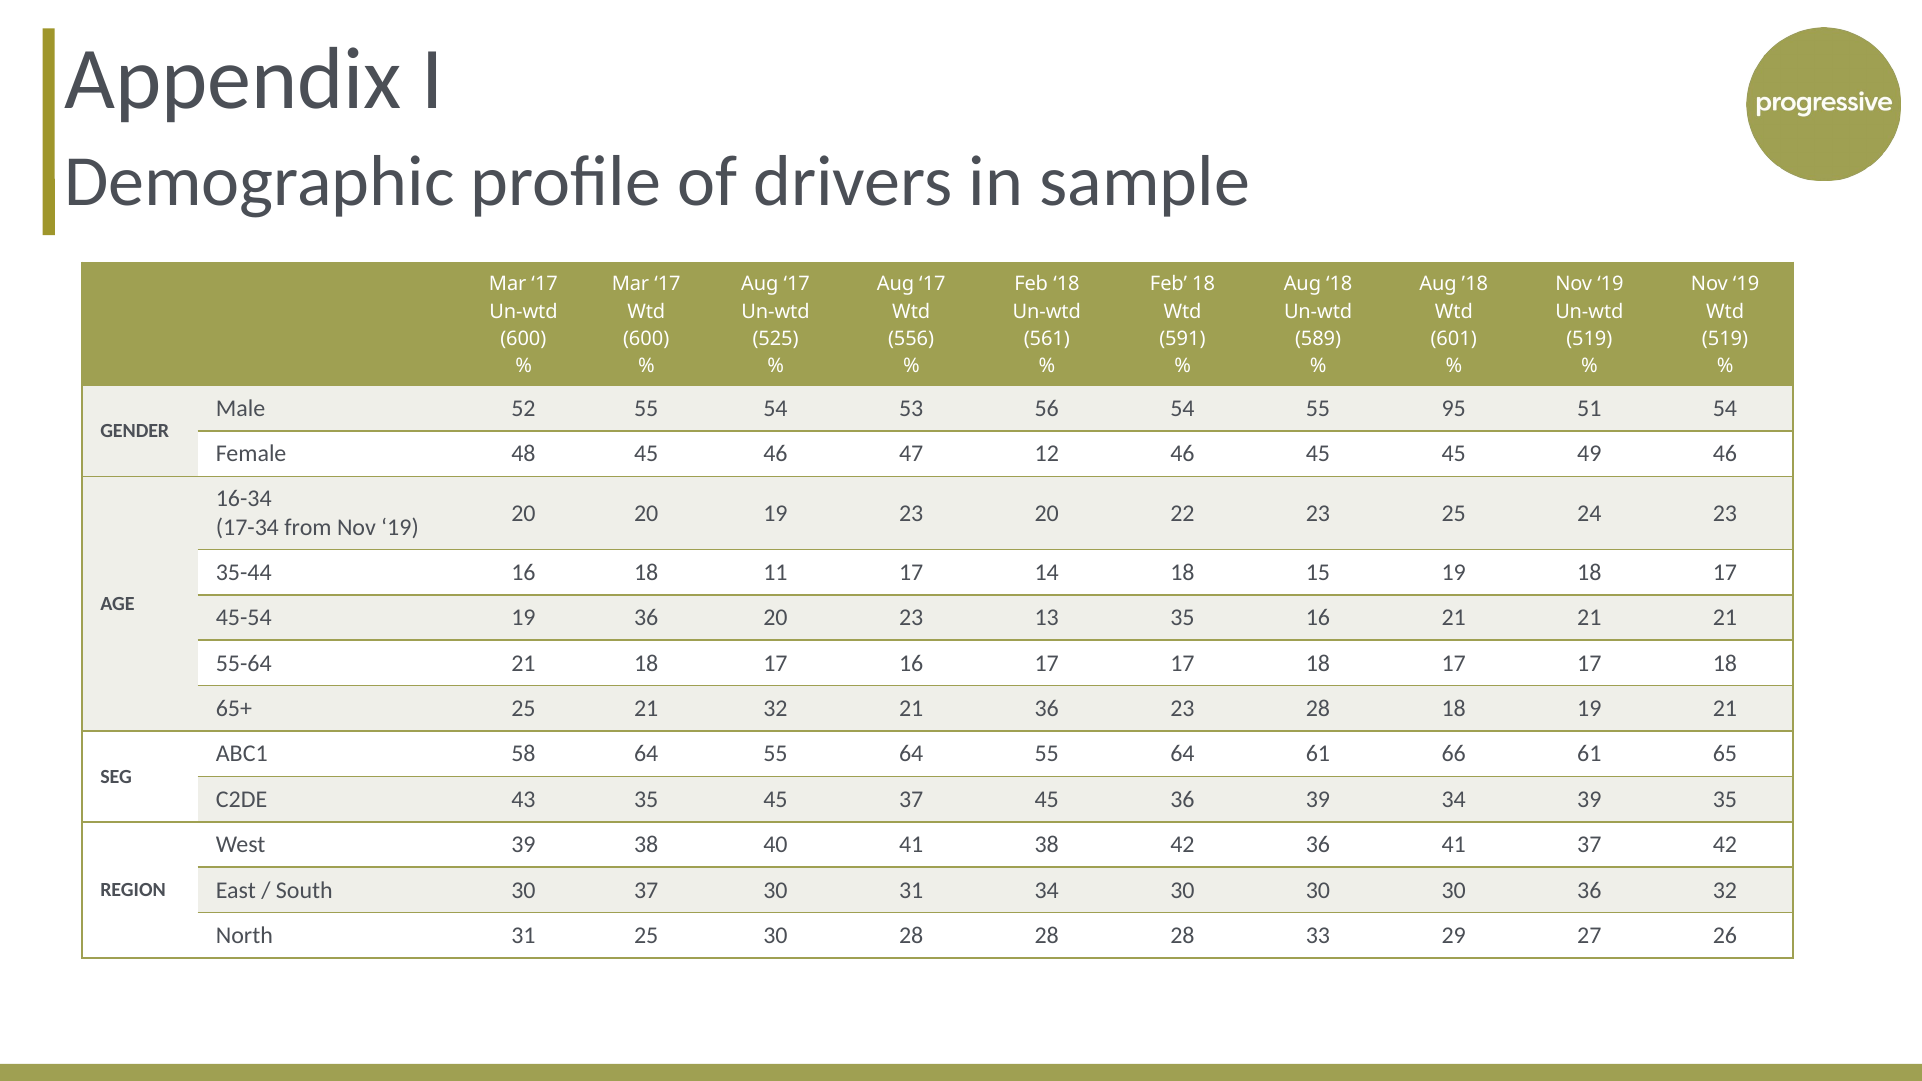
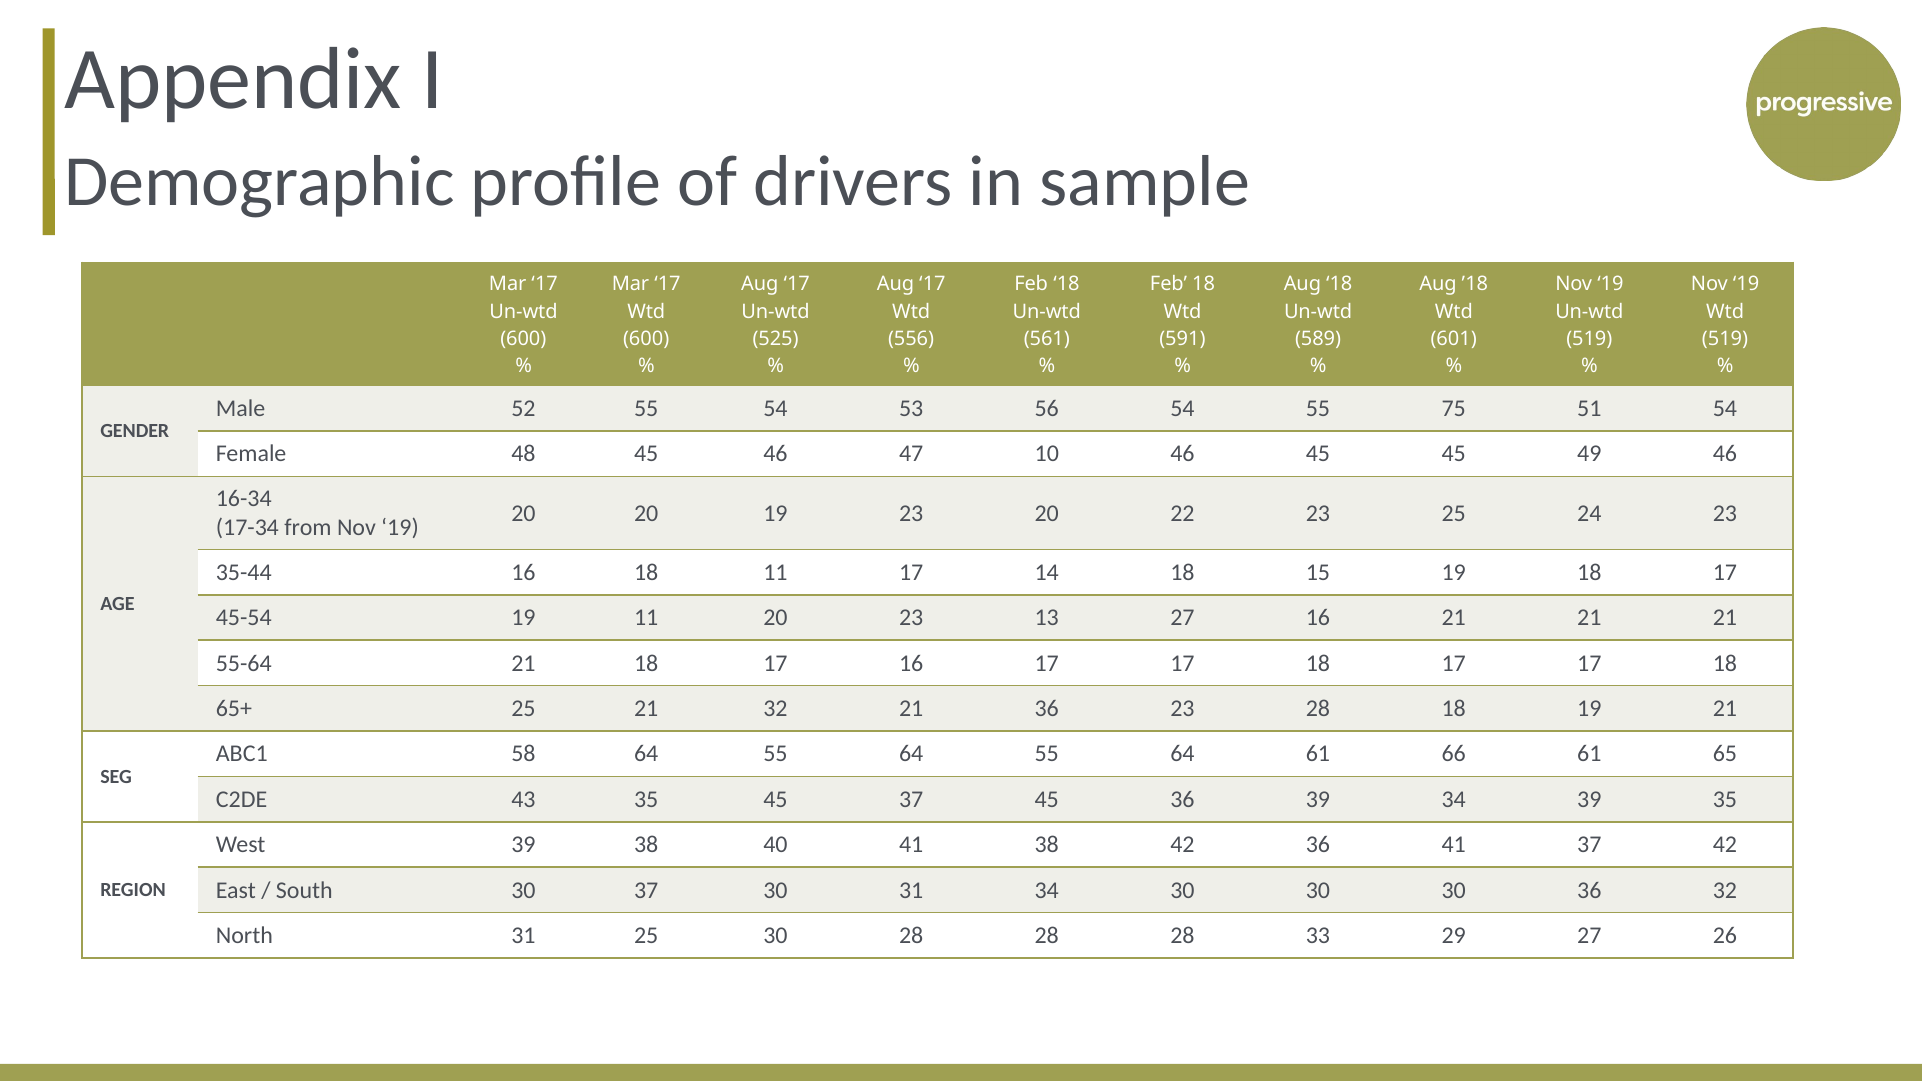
95: 95 -> 75
12: 12 -> 10
19 36: 36 -> 11
13 35: 35 -> 27
